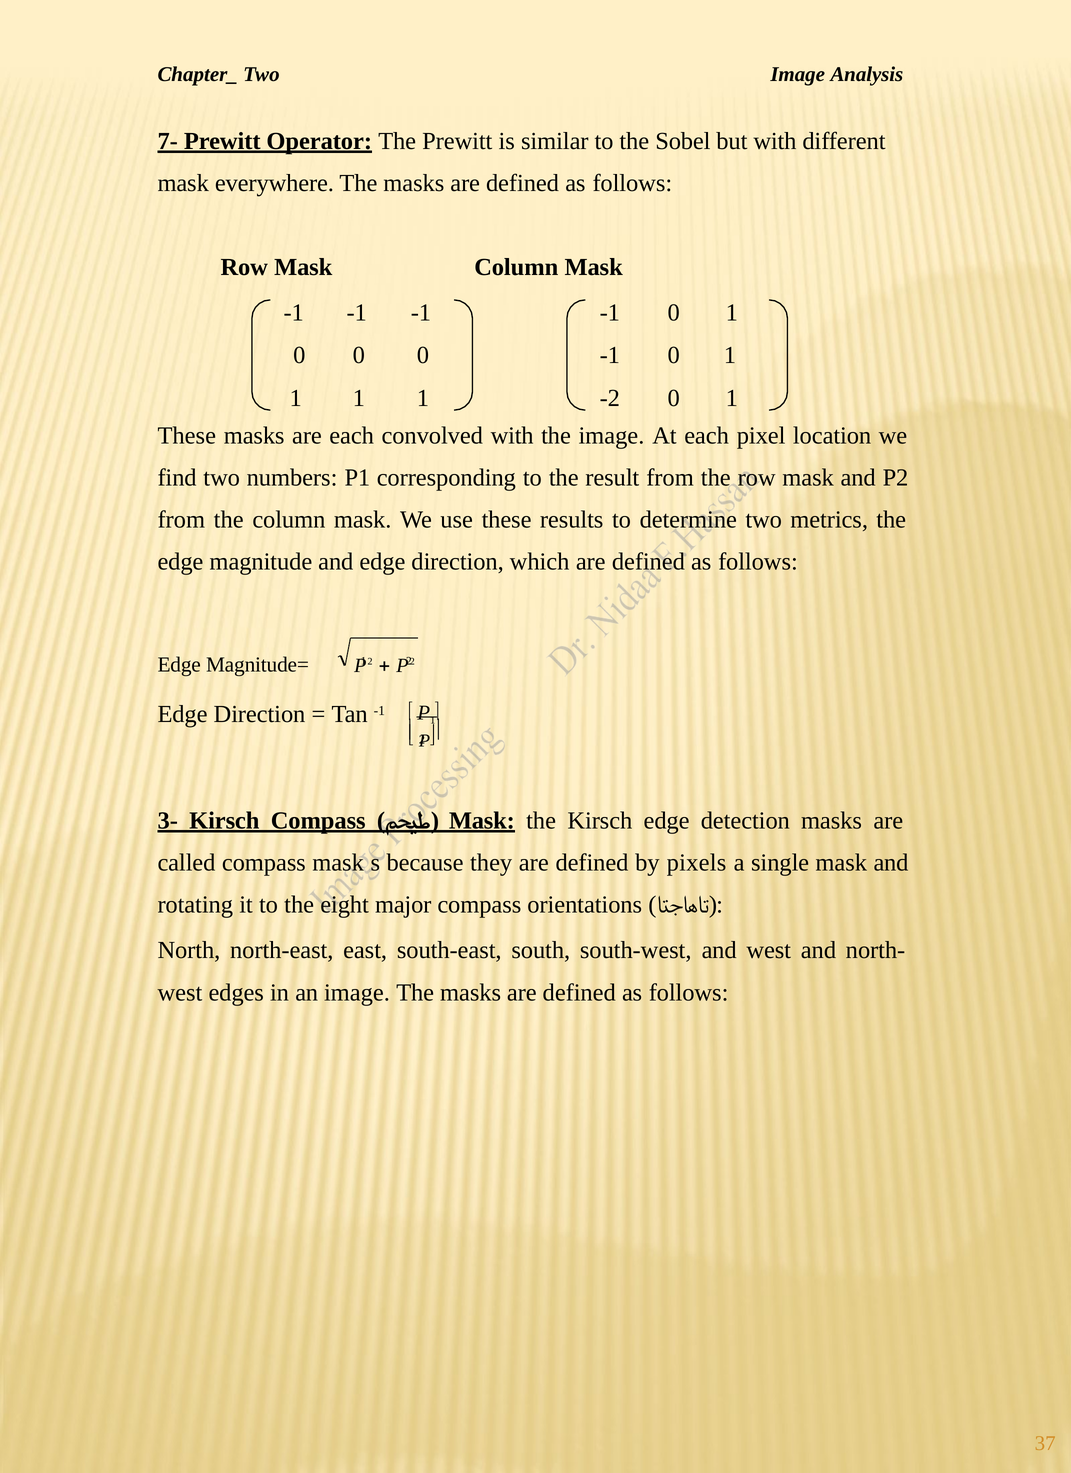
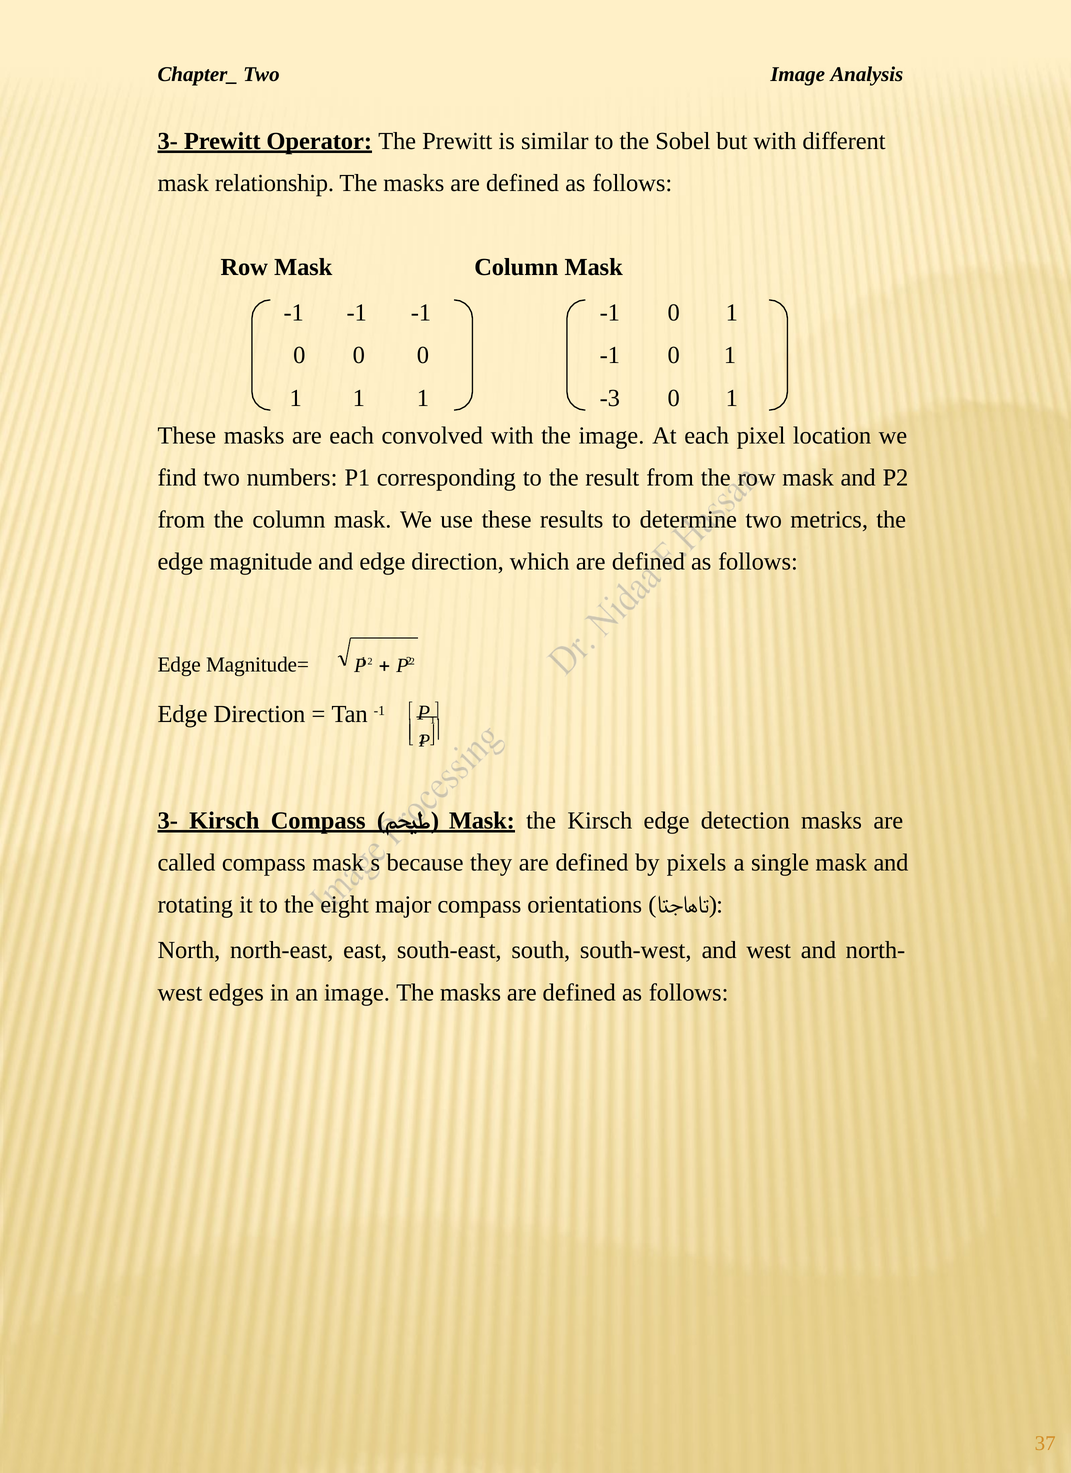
7- at (168, 141): 7- -> 3-
everywhere: everywhere -> relationship
-2: -2 -> -3
